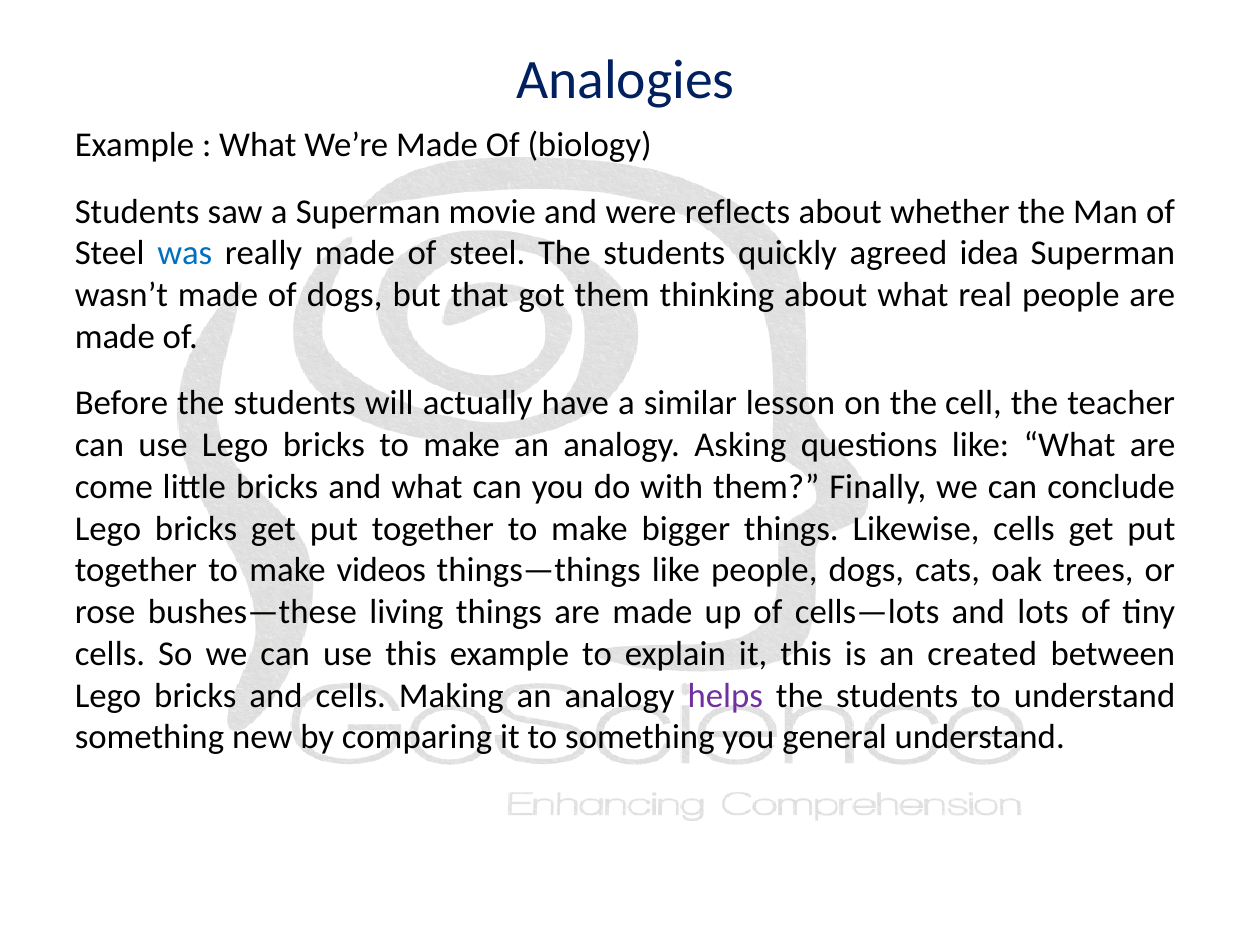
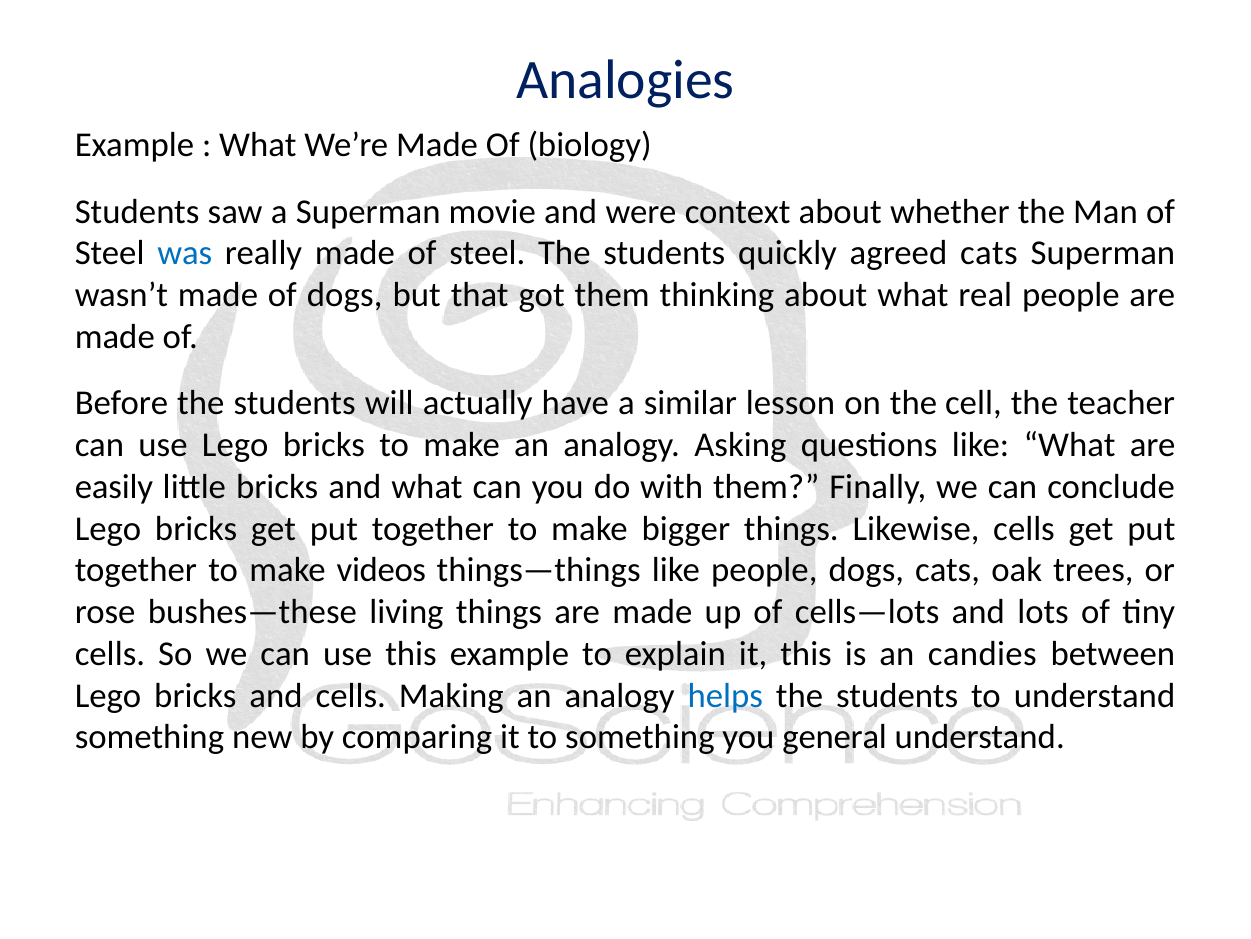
reflects: reflects -> context
agreed idea: idea -> cats
come: come -> easily
created: created -> candies
helps colour: purple -> blue
